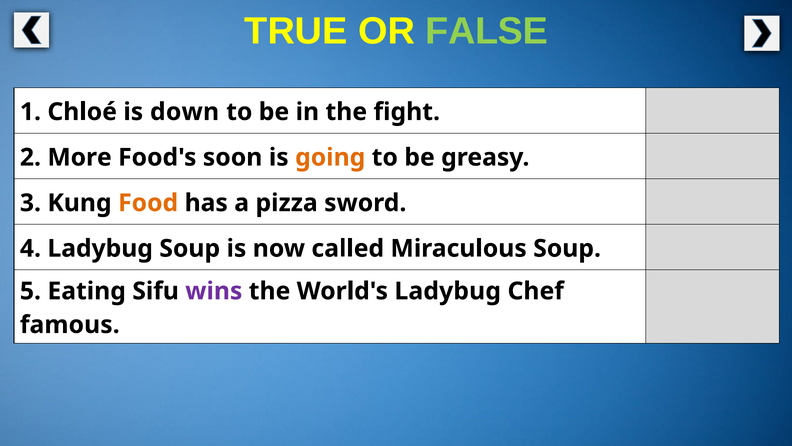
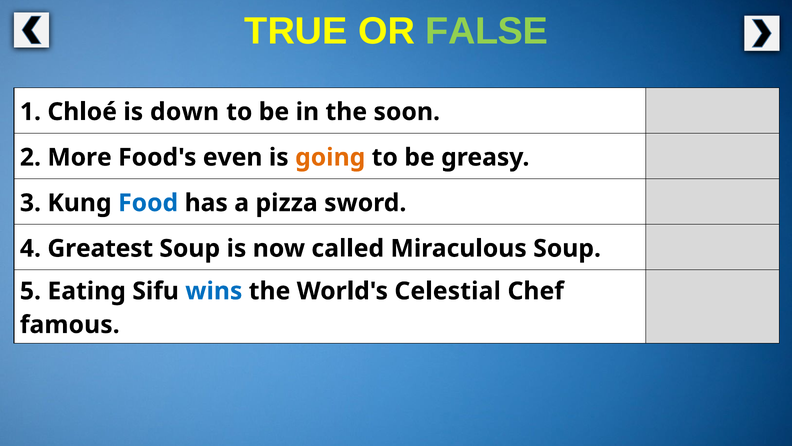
fight: fight -> soon
soon: soon -> even
Food colour: orange -> blue
4 Ladybug: Ladybug -> Greatest
wins colour: purple -> blue
World's Ladybug: Ladybug -> Celestial
